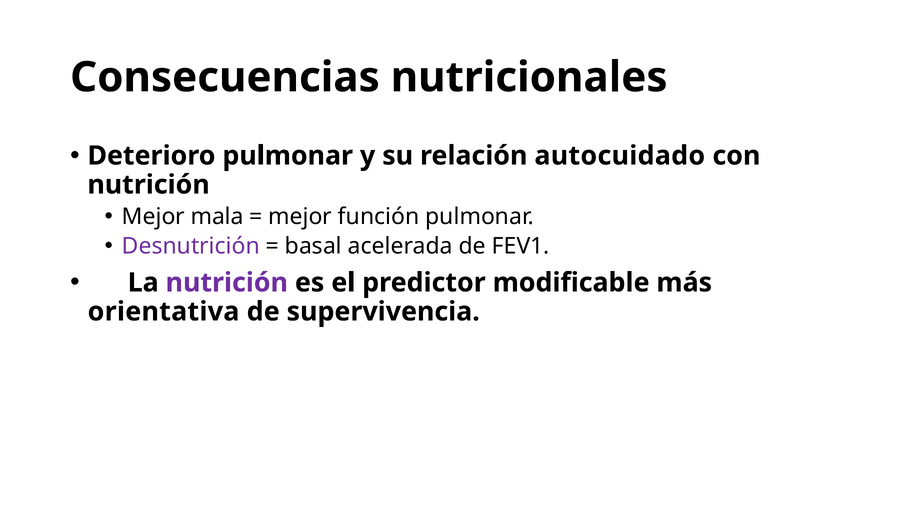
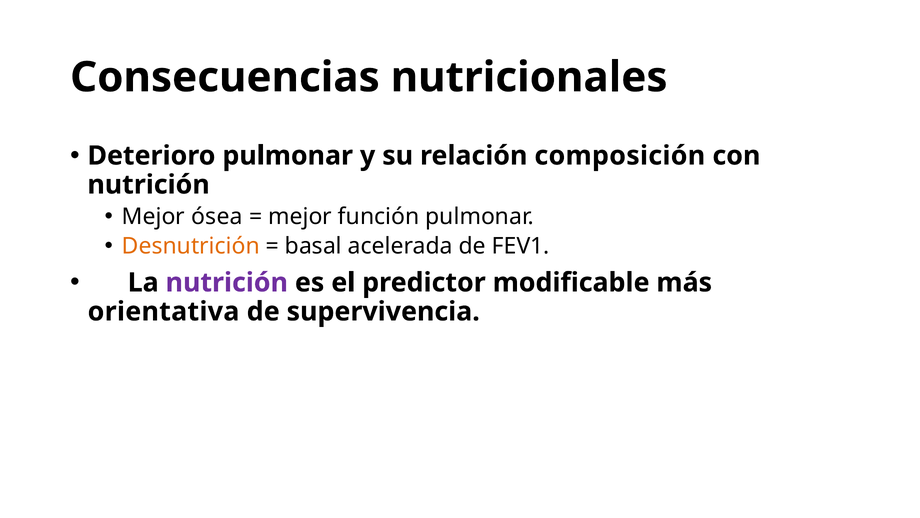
autocuidado: autocuidado -> composición
mala: mala -> ósea
Desnutrición colour: purple -> orange
